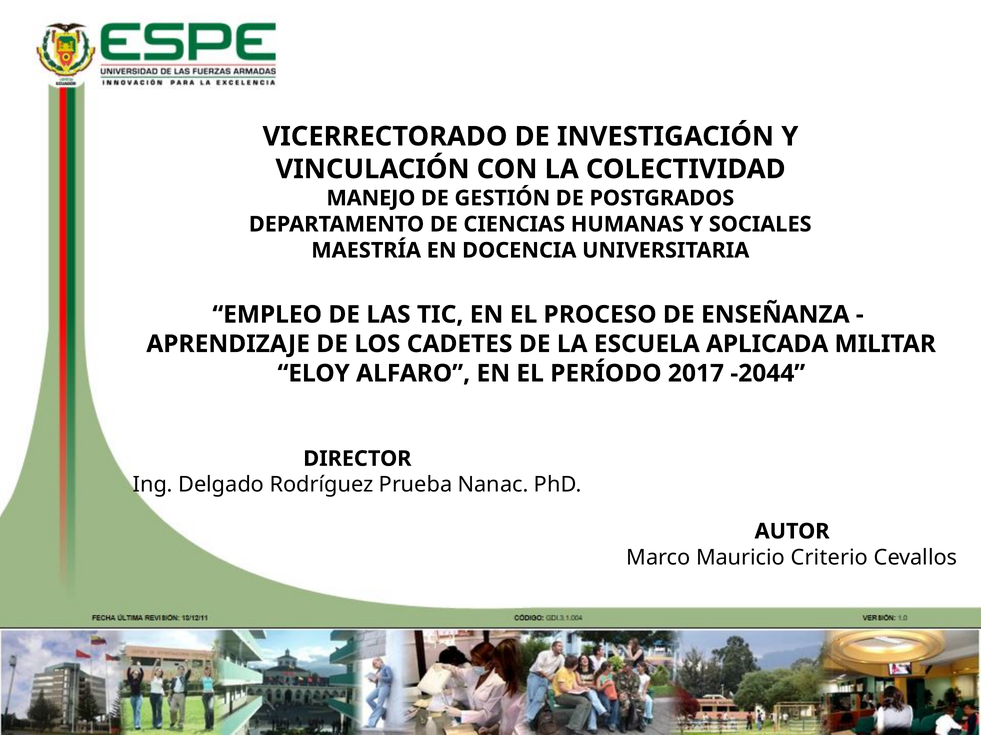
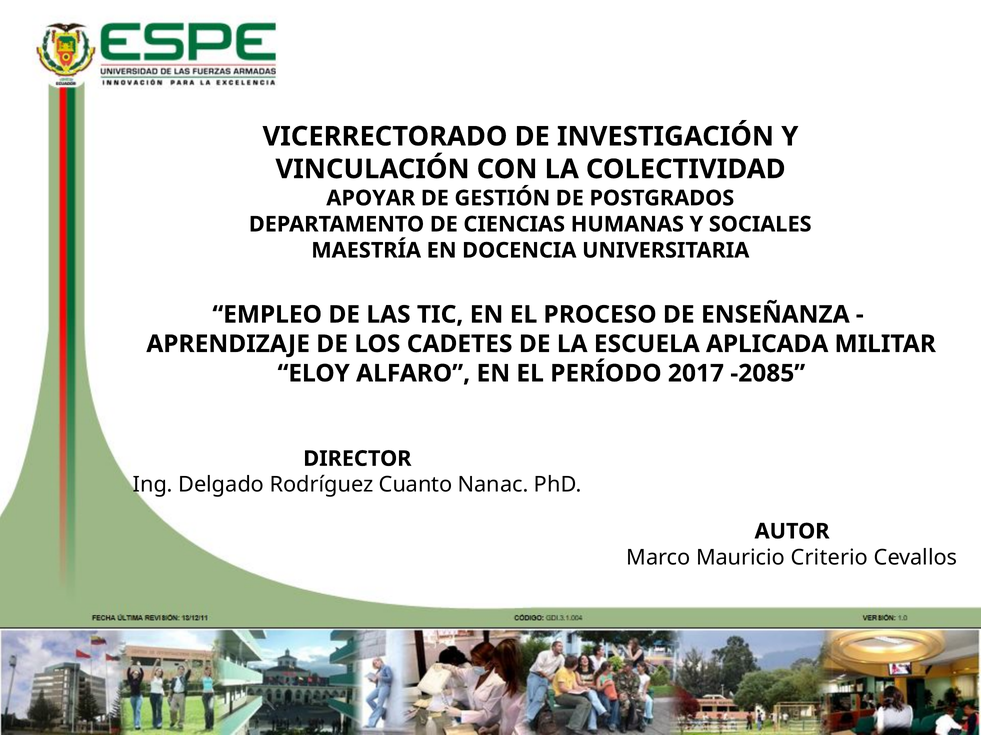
MANEJO: MANEJO -> APOYAR
-2044: -2044 -> -2085
Prueba: Prueba -> Cuanto
